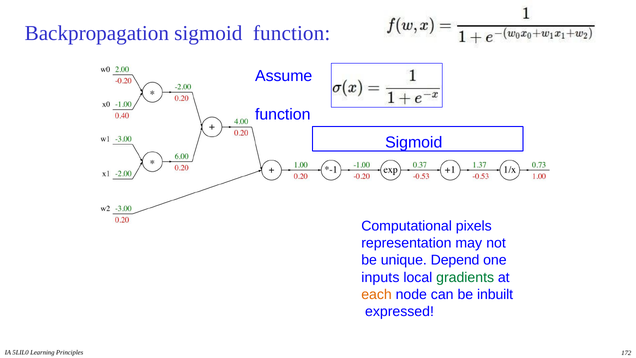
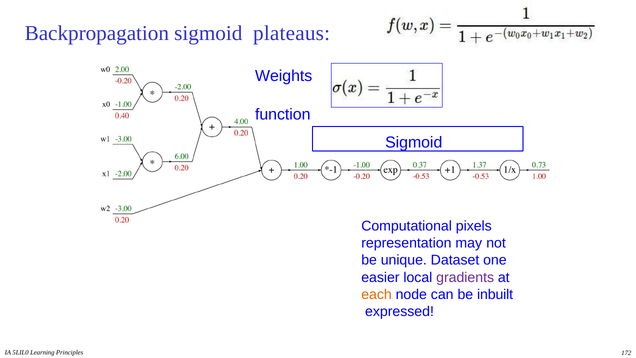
sigmoid function: function -> plateaus
Assume: Assume -> Weights
Depend: Depend -> Dataset
inputs: inputs -> easier
gradients colour: green -> purple
